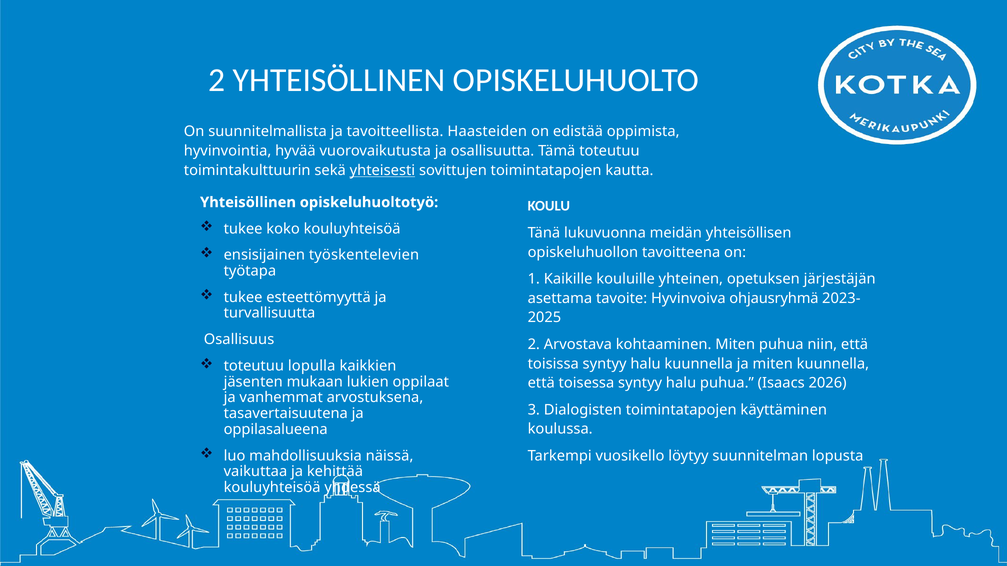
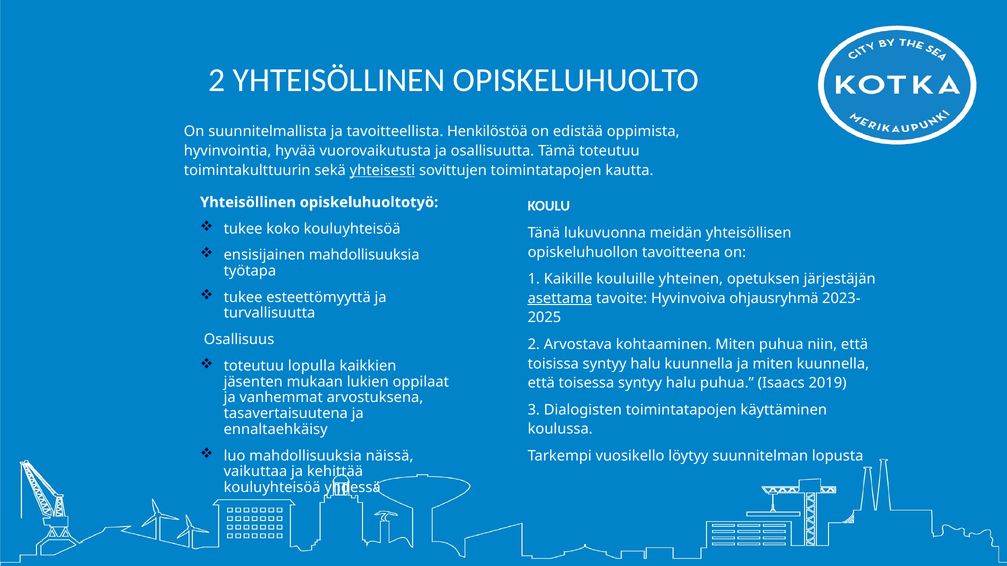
Haasteiden: Haasteiden -> Henkilöstöä
ensisijainen työskentelevien: työskentelevien -> mahdollisuuksia
asettama underline: none -> present
2026: 2026 -> 2019
oppilasalueena: oppilasalueena -> ennaltaehkäisy
